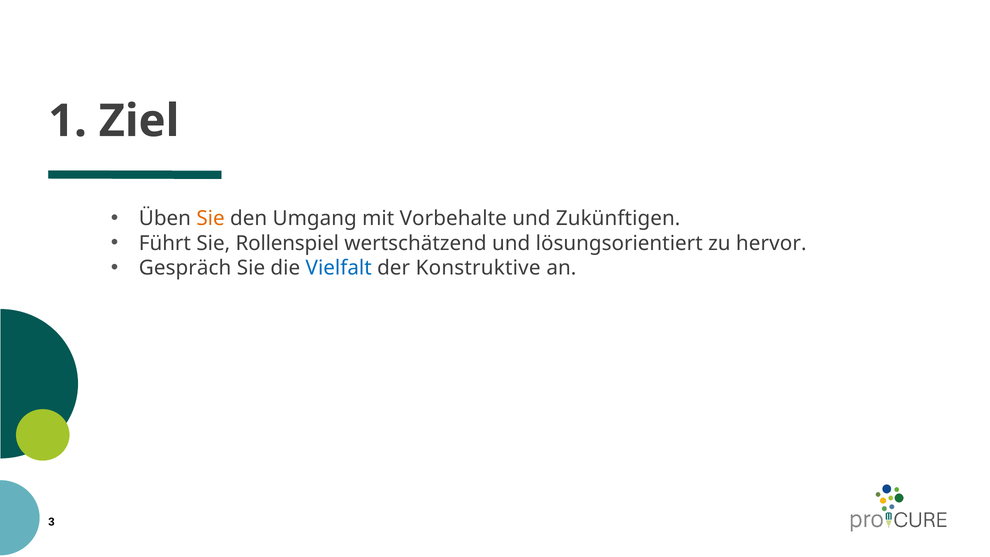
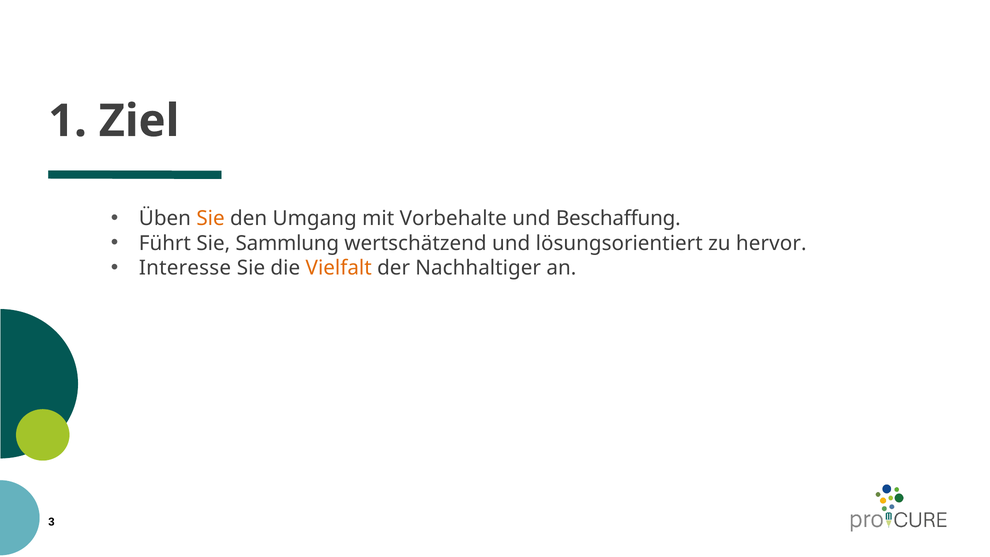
Zukünftigen: Zukünftigen -> Beschaffung
Rollenspiel: Rollenspiel -> Sammlung
Gespräch: Gespräch -> Interesse
Vielfalt colour: blue -> orange
Konstruktive: Konstruktive -> Nachhaltiger
